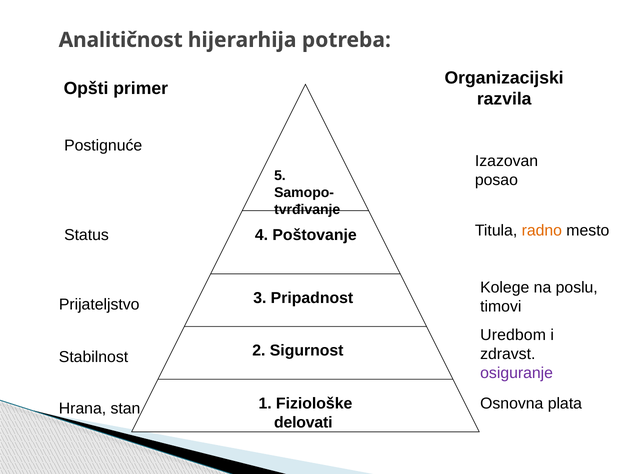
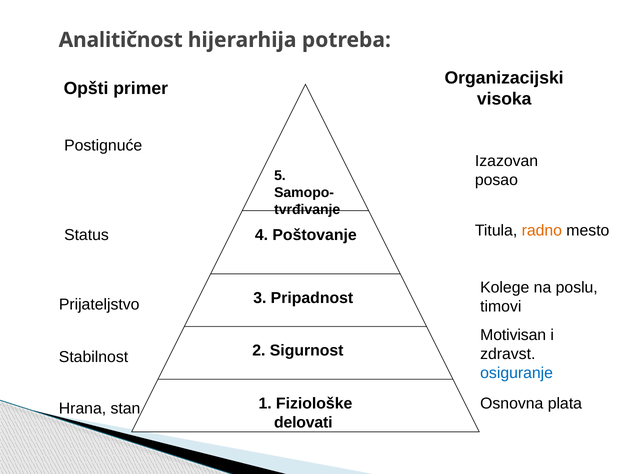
razvila: razvila -> visoka
Uredbom: Uredbom -> Motivisan
osiguranje colour: purple -> blue
